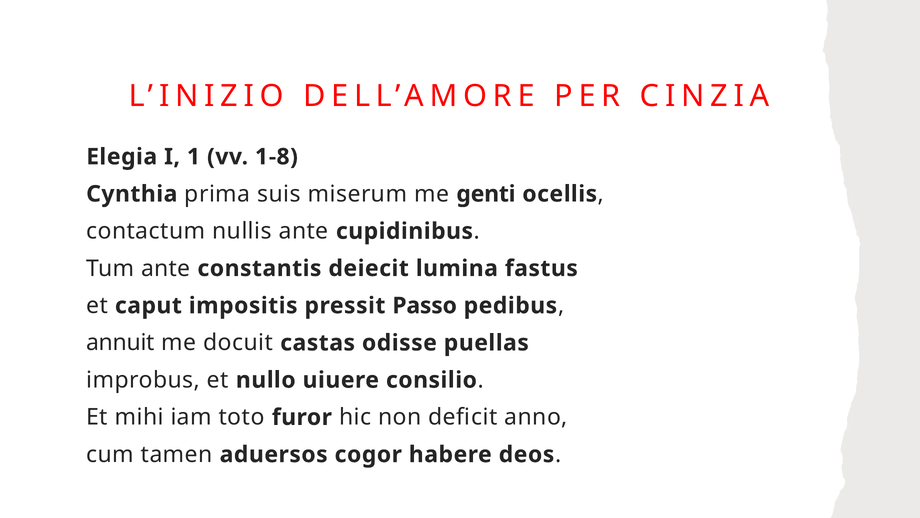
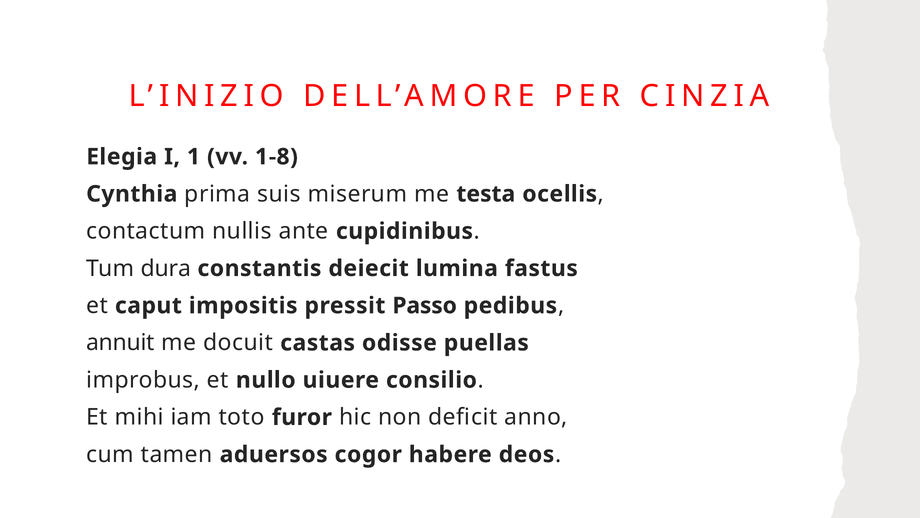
genti: genti -> testa
Tum ante: ante -> dura
